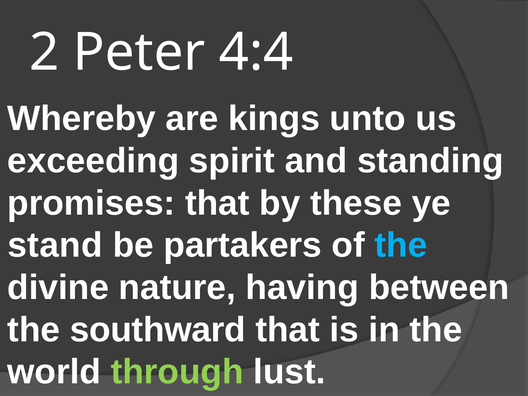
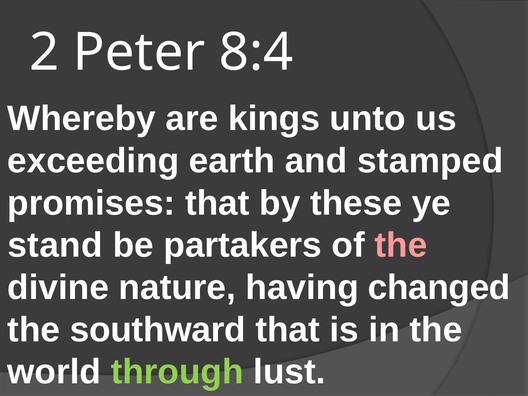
4:4: 4:4 -> 8:4
spirit: spirit -> earth
standing: standing -> stamped
the at (401, 245) colour: light blue -> pink
between: between -> changed
